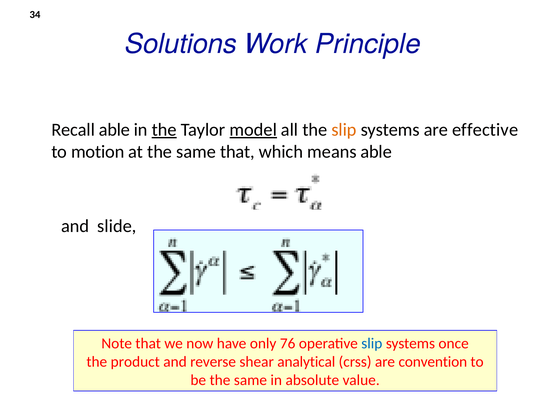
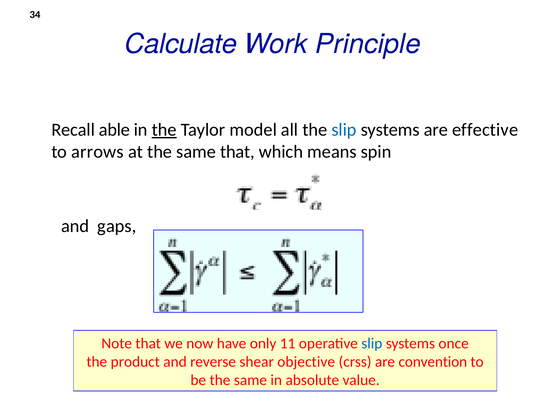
Solutions: Solutions -> Calculate
model underline: present -> none
slip at (344, 130) colour: orange -> blue
motion: motion -> arrows
means able: able -> spin
slide: slide -> gaps
76: 76 -> 11
analytical: analytical -> objective
